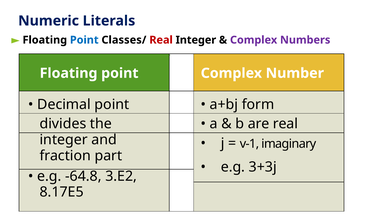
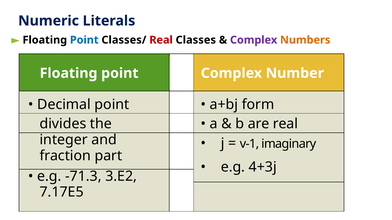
Integer at (196, 40): Integer -> Classes
Numbers colour: purple -> orange
3+3j: 3+3j -> 4+3j
-64.8: -64.8 -> -71.3
8.17E5: 8.17E5 -> 7.17E5
